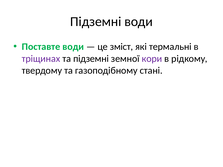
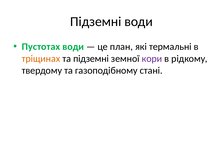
Поставте: Поставте -> Пустотах
зміст: зміст -> план
трiщинах colour: purple -> orange
